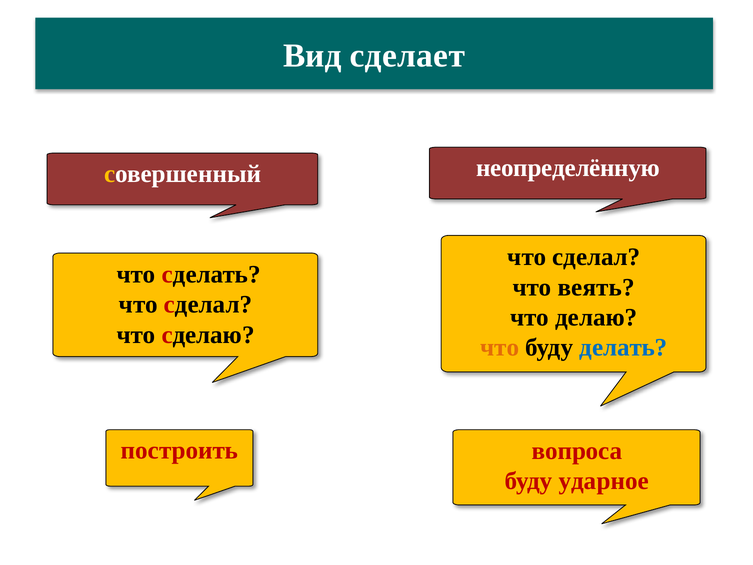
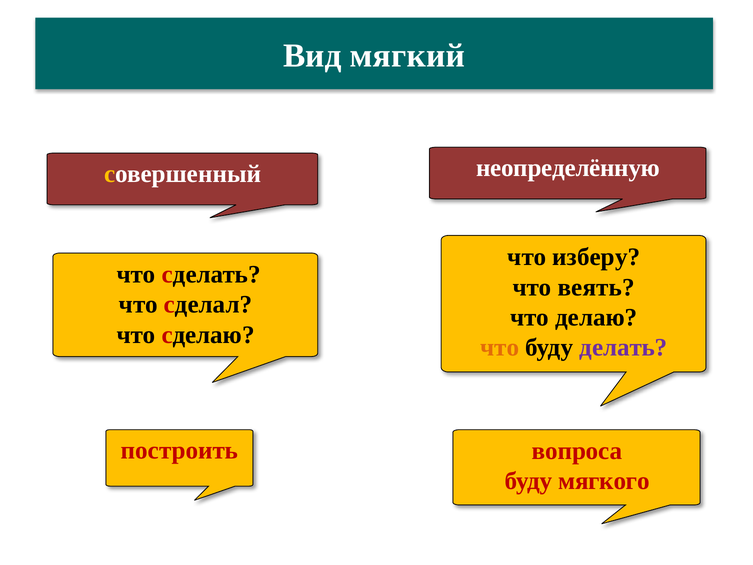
сделает: сделает -> мягкий
сделал at (596, 257): сделал -> изберу
делать colour: blue -> purple
ударное: ударное -> мягкого
